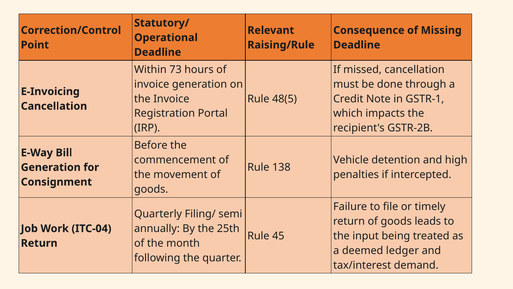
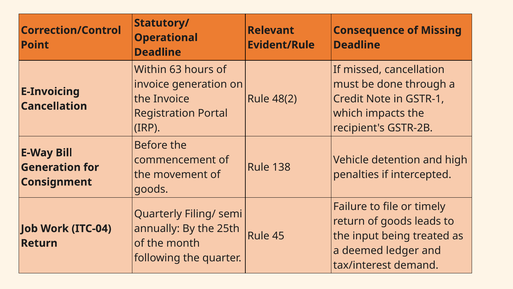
Raising/Rule: Raising/Rule -> Evident/Rule
73: 73 -> 63
48(5: 48(5 -> 48(2
